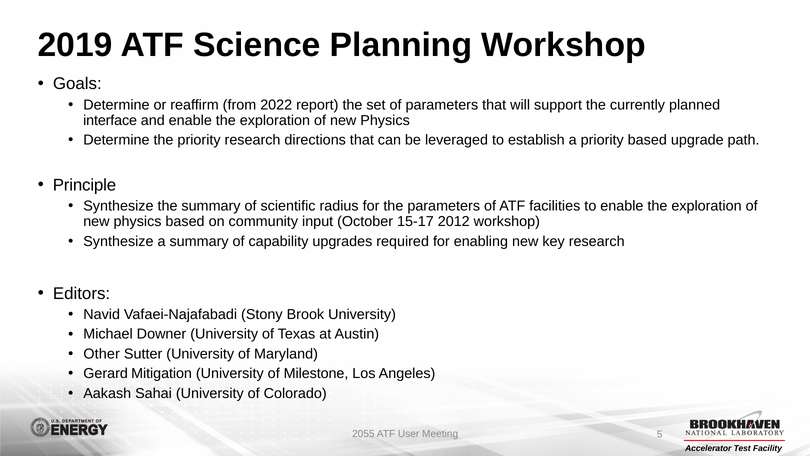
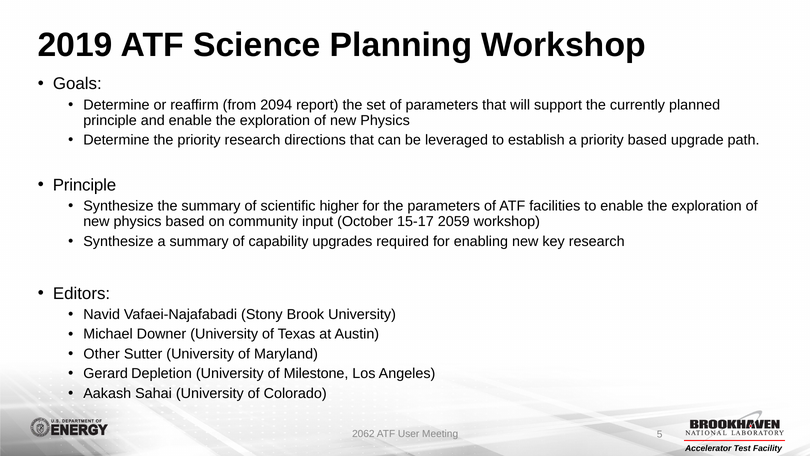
2022: 2022 -> 2094
interface at (110, 120): interface -> principle
radius: radius -> higher
2012: 2012 -> 2059
Mitigation: Mitigation -> Depletion
2055: 2055 -> 2062
